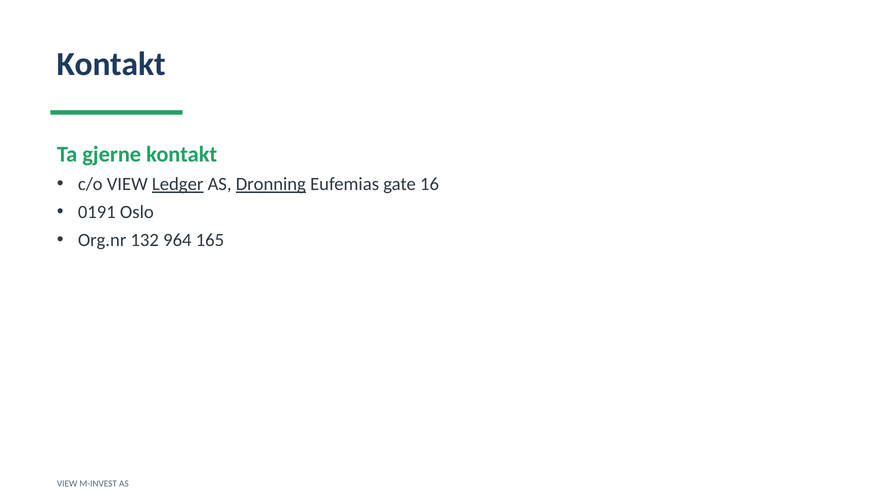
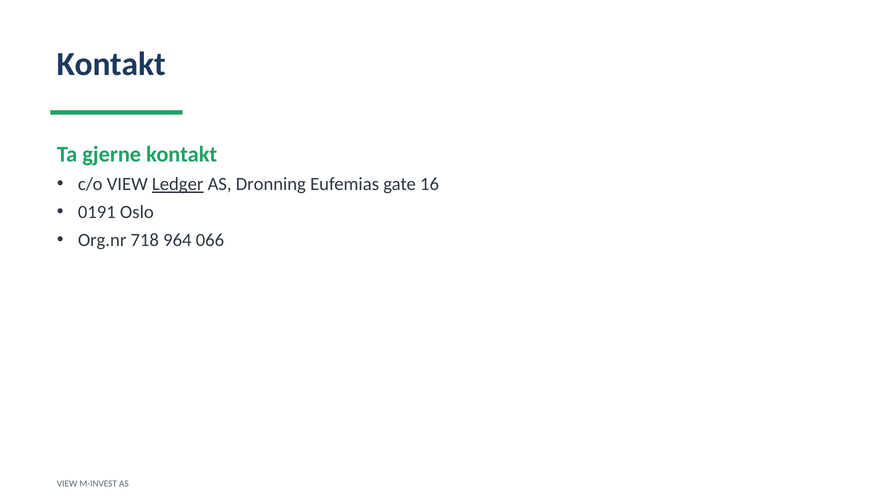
Dronning underline: present -> none
132: 132 -> 718
165: 165 -> 066
